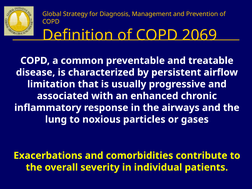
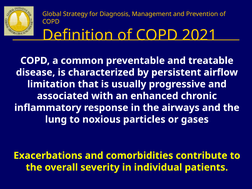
2069: 2069 -> 2021
